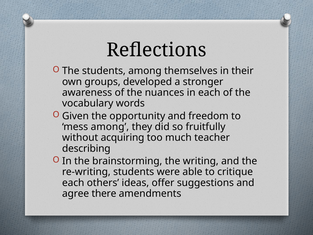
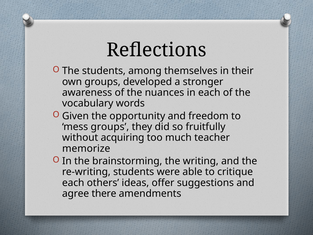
mess among: among -> groups
describing: describing -> memorize
